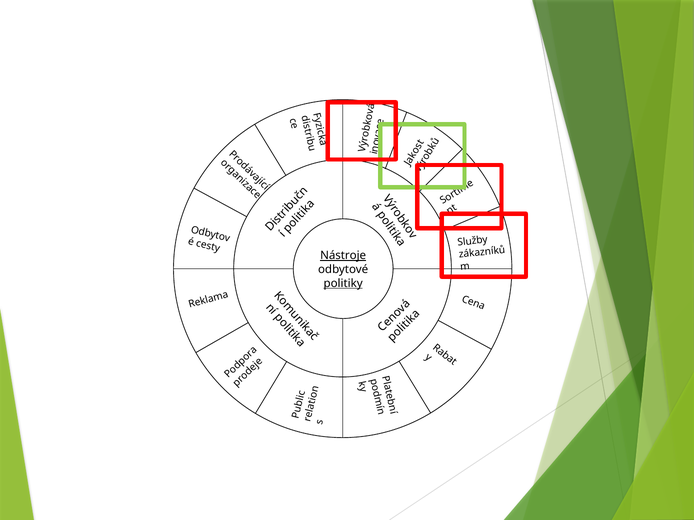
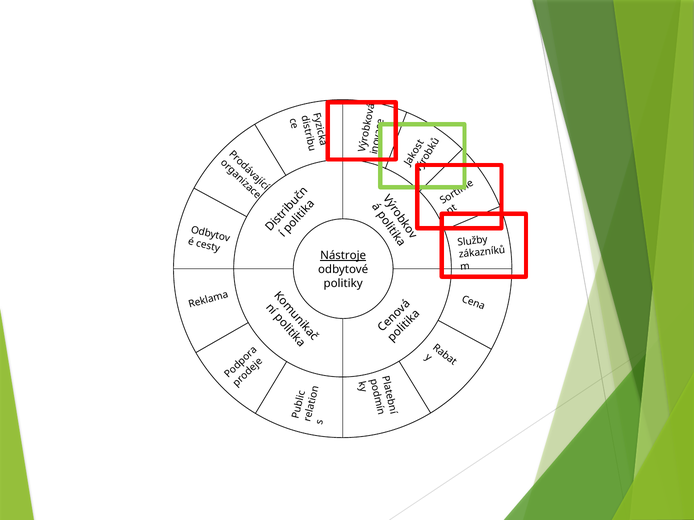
politiky underline: present -> none
